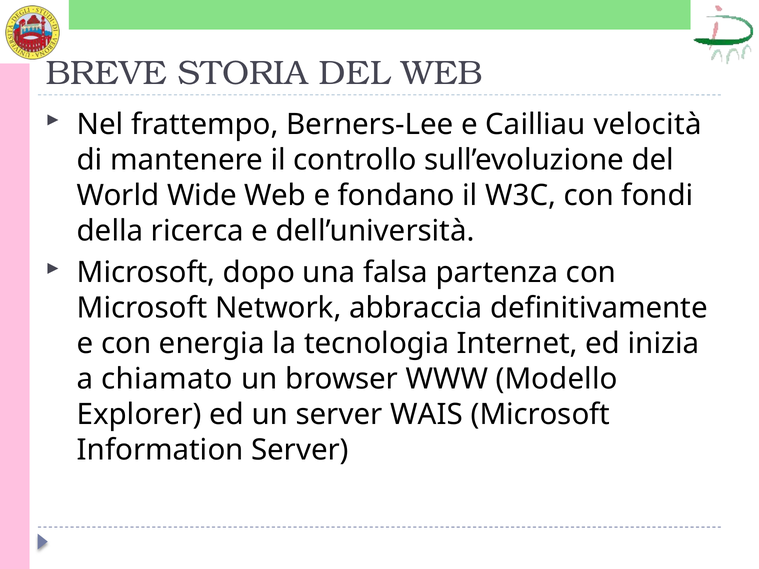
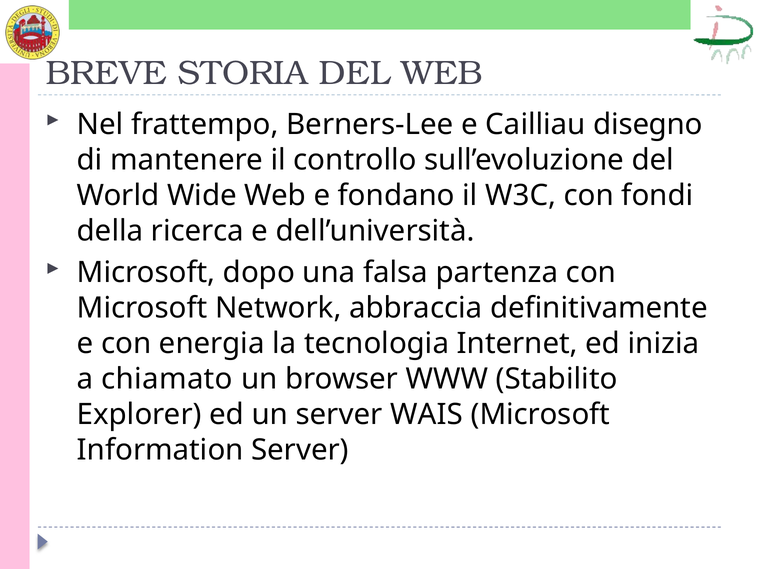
velocità: velocità -> disegno
Modello: Modello -> Stabilito
